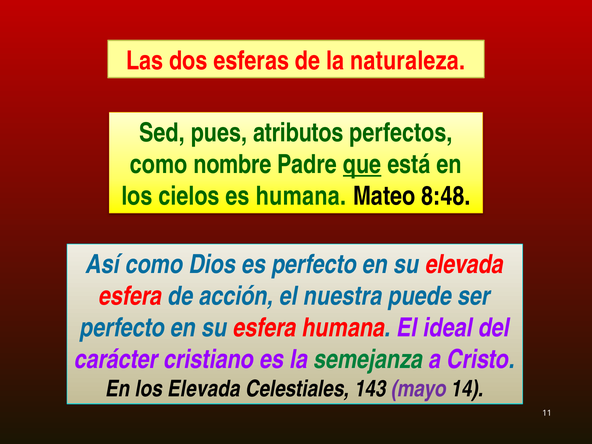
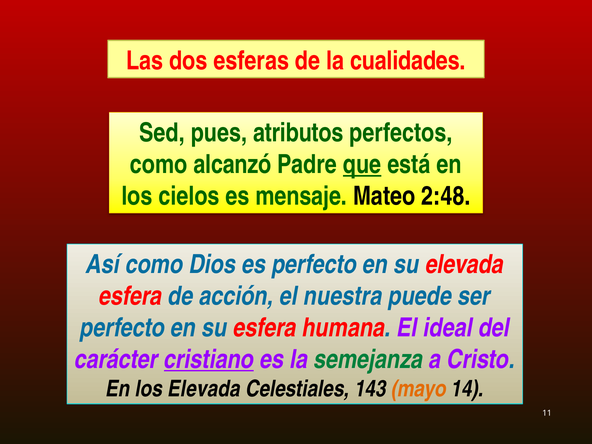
naturaleza: naturaleza -> cualidades
nombre: nombre -> alcanzó
es humana: humana -> mensaje
8:48: 8:48 -> 2:48
cristiano underline: none -> present
mayo colour: purple -> orange
